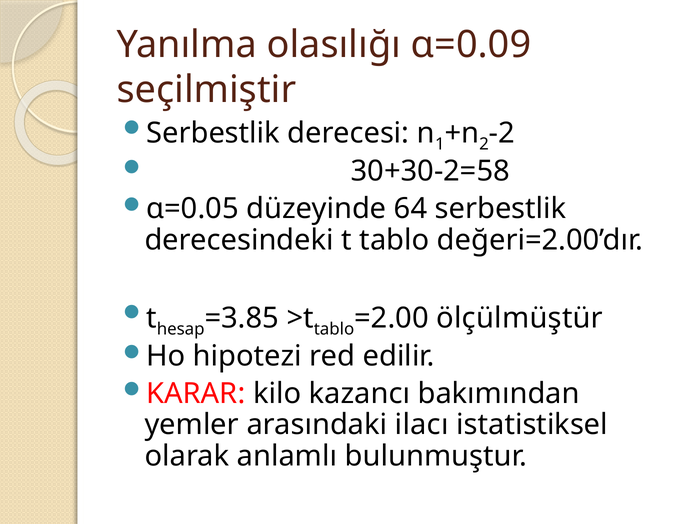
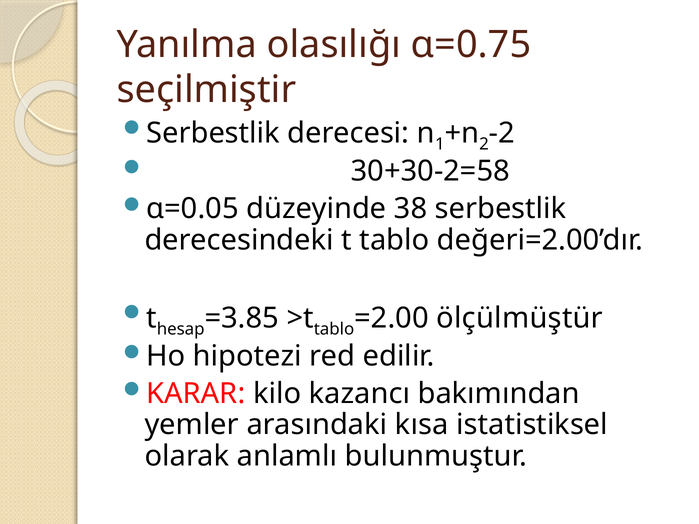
α=0.09: α=0.09 -> α=0.75
64: 64 -> 38
ilacı: ilacı -> kısa
